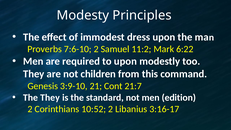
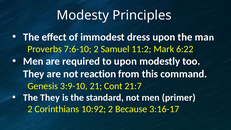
children: children -> reaction
edition: edition -> primer
10:52: 10:52 -> 10:92
Libanius: Libanius -> Because
